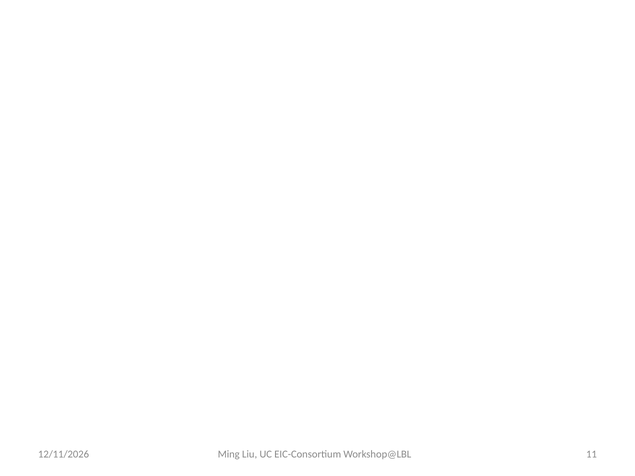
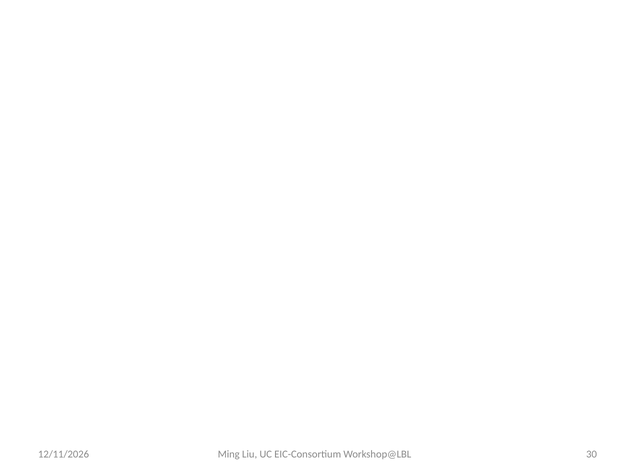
11: 11 -> 30
